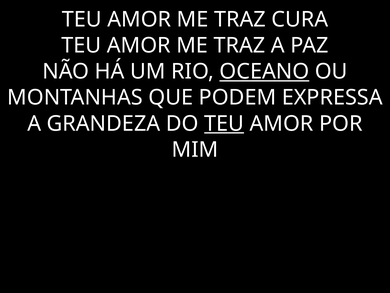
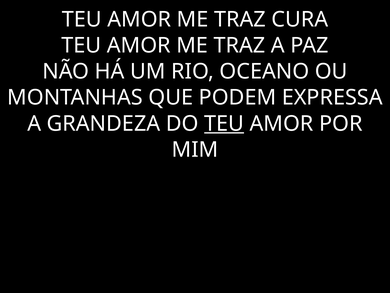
OCEANO underline: present -> none
